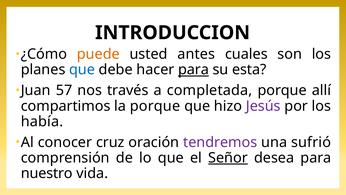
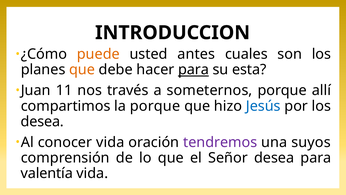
que at (82, 70) colour: blue -> orange
57: 57 -> 11
completada: completada -> someternos
Jesús colour: purple -> blue
había at (42, 121): había -> desea
conocer cruz: cruz -> vida
sufrió: sufrió -> suyos
Señor underline: present -> none
nuestro: nuestro -> valentía
